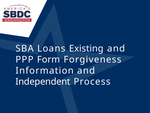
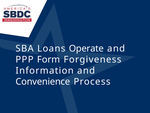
Existing: Existing -> Operate
Independent: Independent -> Convenience
